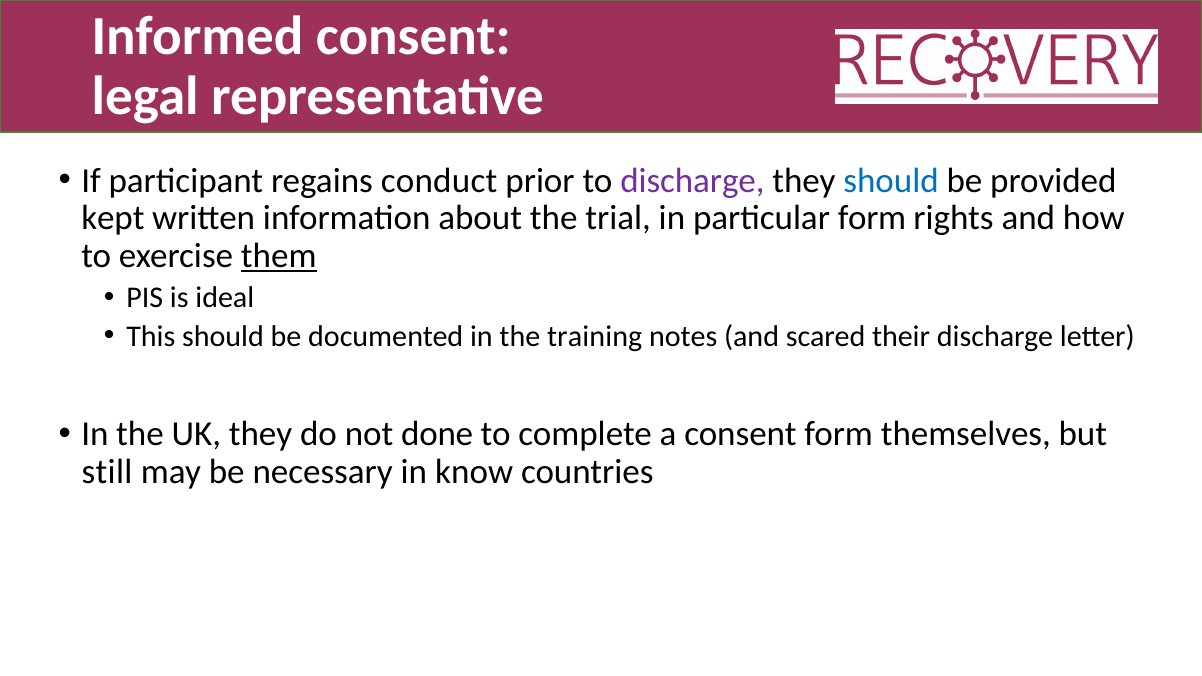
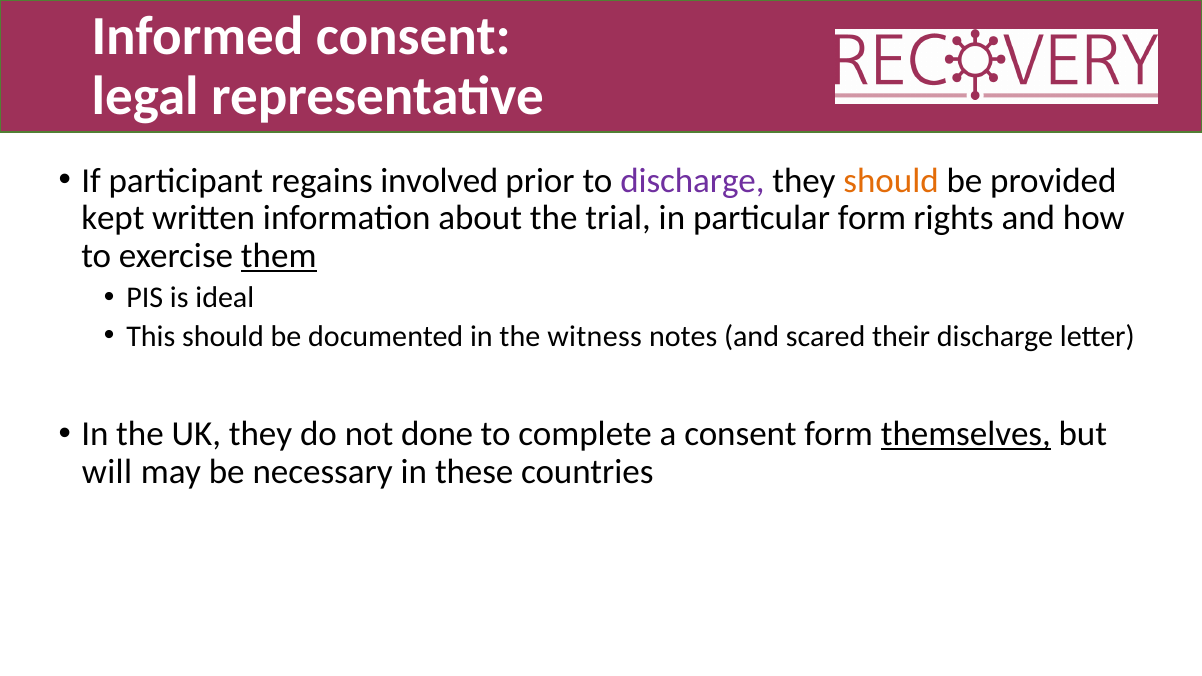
conduct: conduct -> involved
should at (891, 181) colour: blue -> orange
training: training -> witness
themselves underline: none -> present
still: still -> will
know: know -> these
